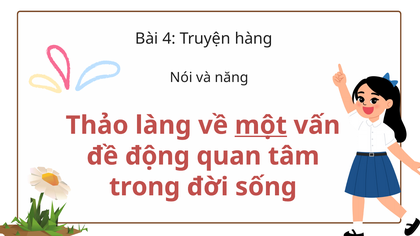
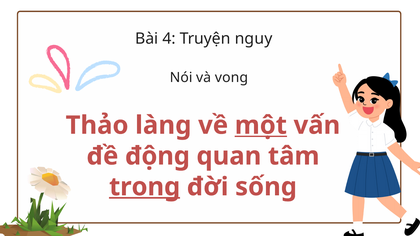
hàng: hàng -> nguy
năng: năng -> vọng
trong underline: none -> present
